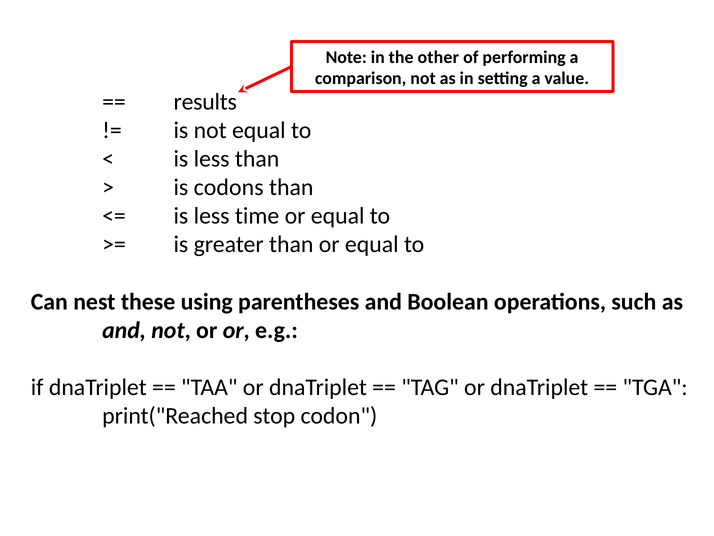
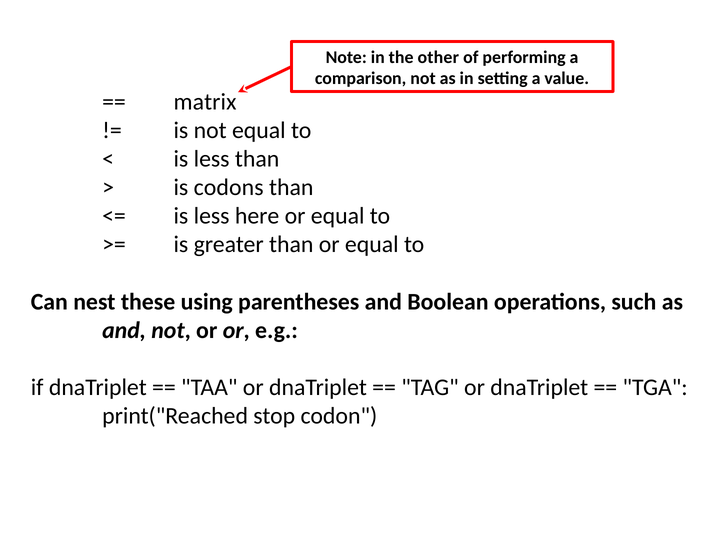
results: results -> matrix
time: time -> here
